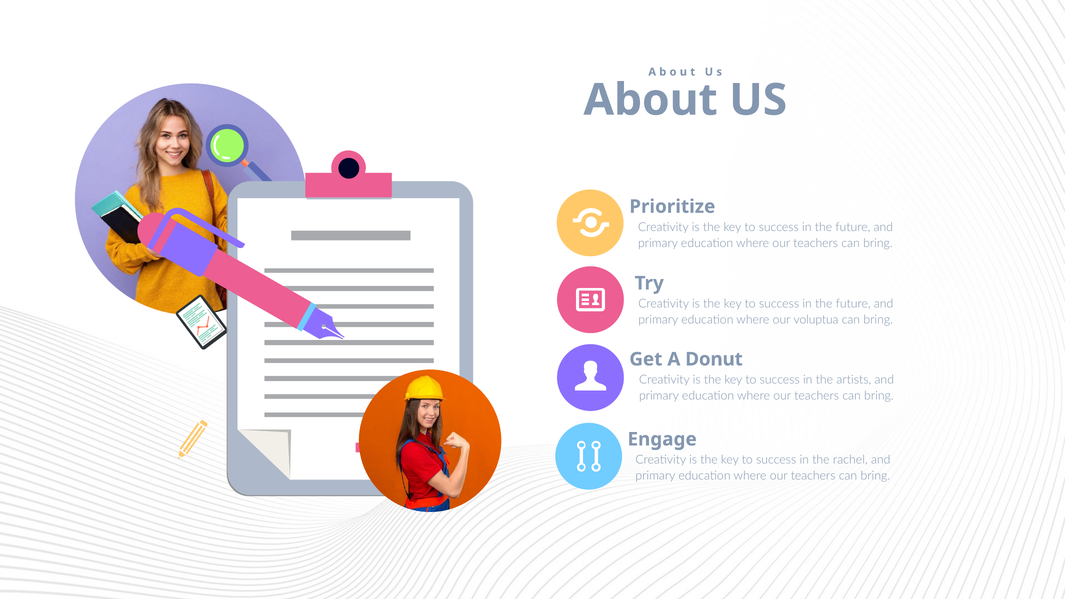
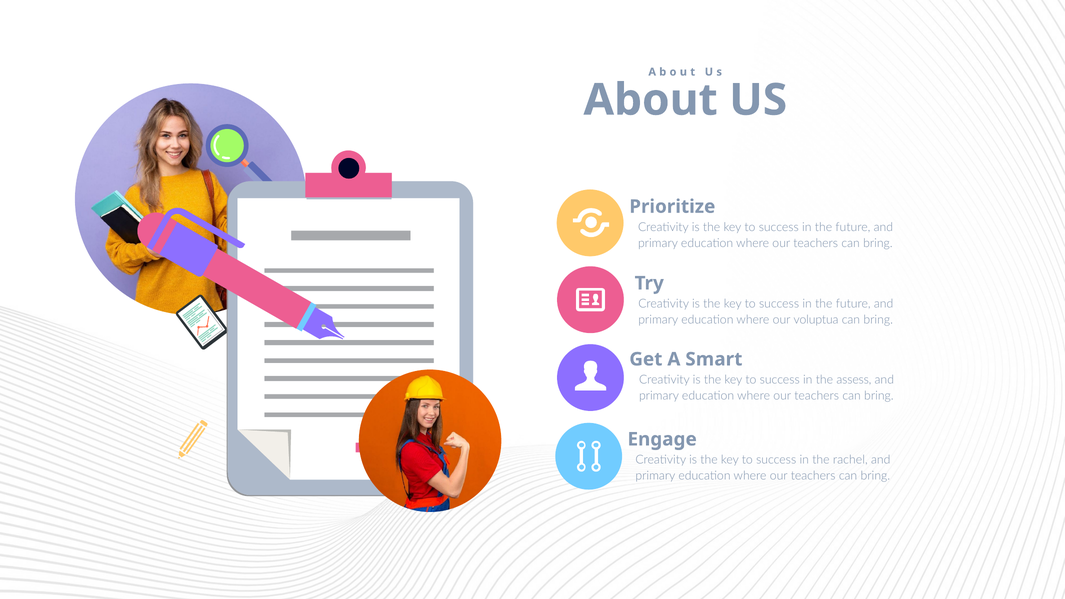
Donut: Donut -> Smart
artists: artists -> assess
